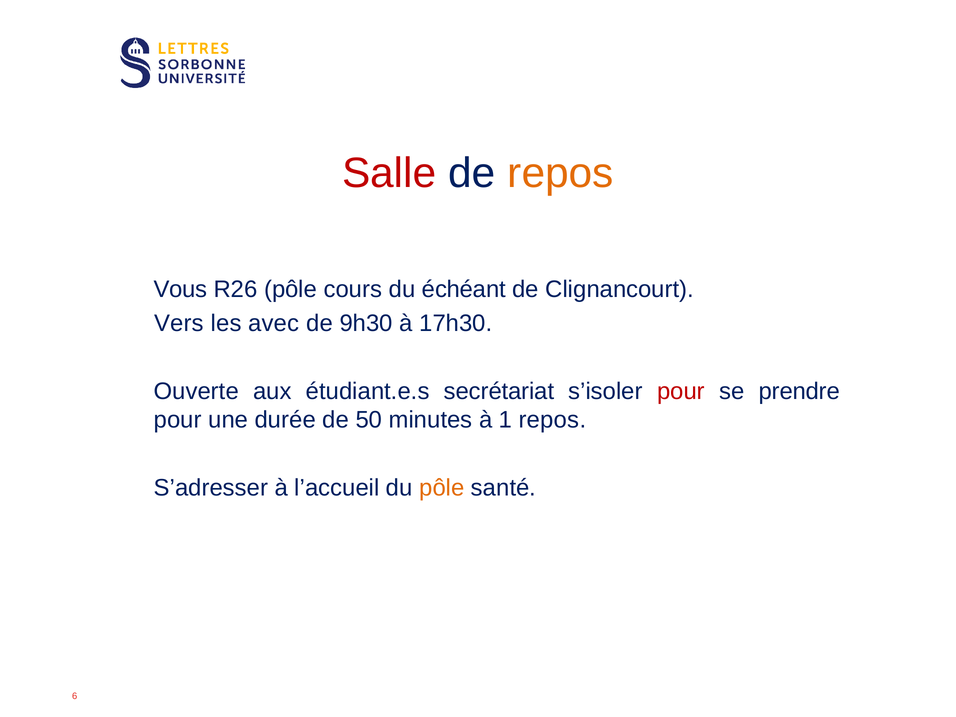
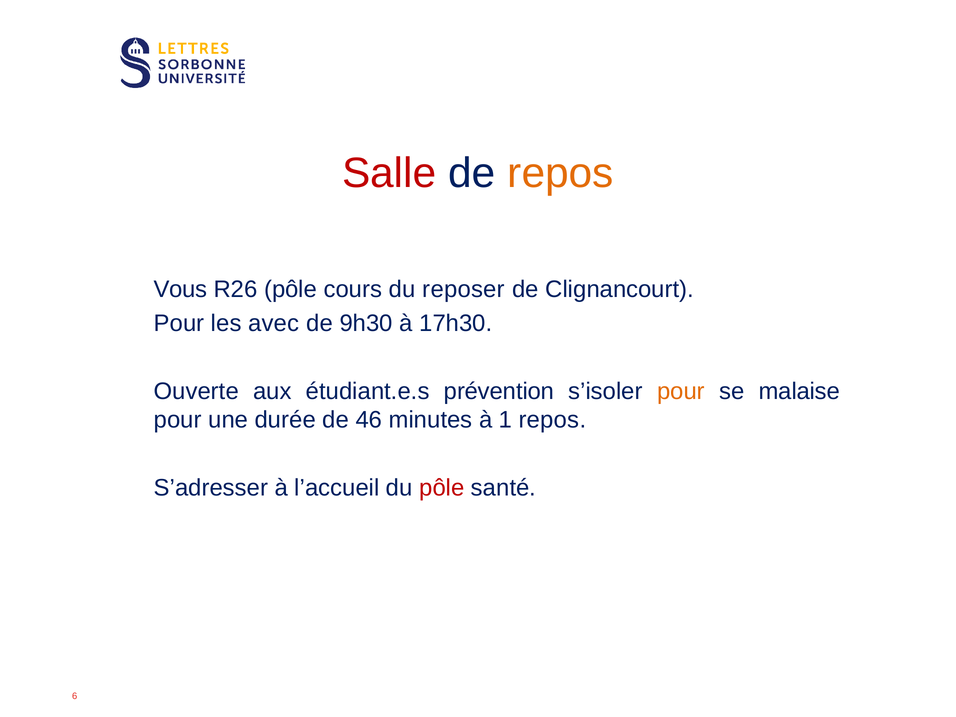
échéant: échéant -> reposer
Vers at (179, 324): Vers -> Pour
secrétariat: secrétariat -> prévention
pour at (681, 391) colour: red -> orange
prendre: prendre -> malaise
50: 50 -> 46
pôle at (442, 488) colour: orange -> red
